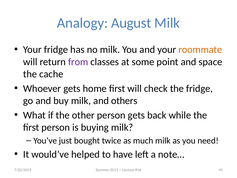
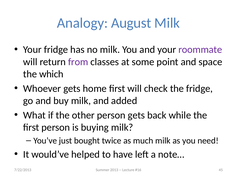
roommate colour: orange -> purple
cache: cache -> which
others: others -> added
